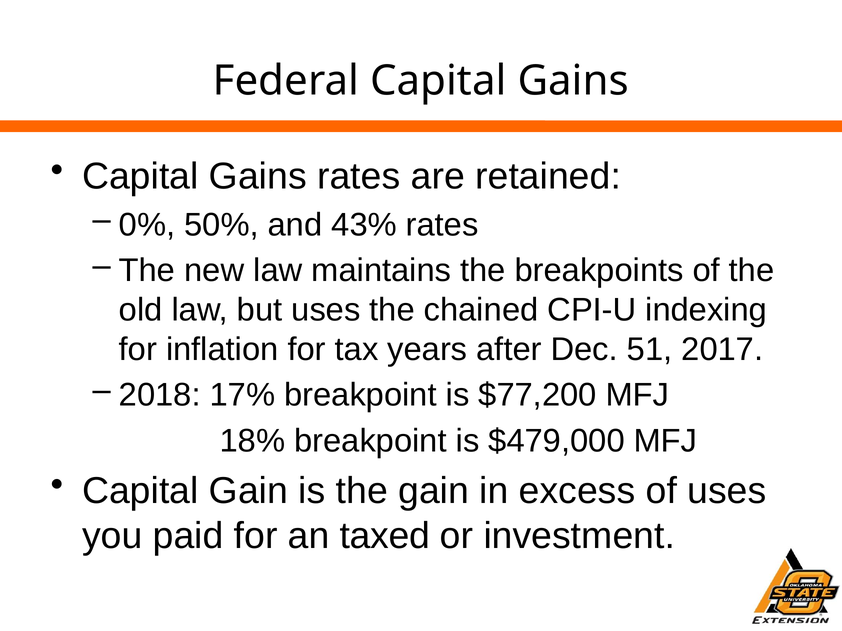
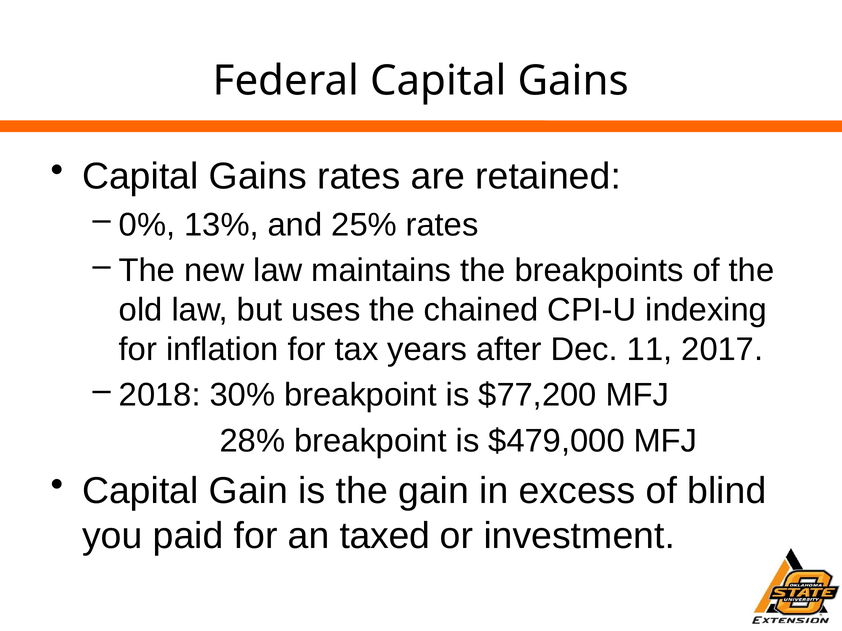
50%: 50% -> 13%
43%: 43% -> 25%
51: 51 -> 11
17%: 17% -> 30%
18%: 18% -> 28%
of uses: uses -> blind
